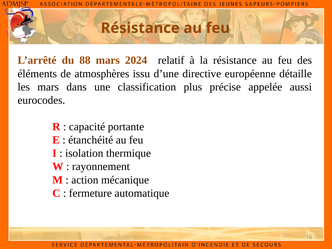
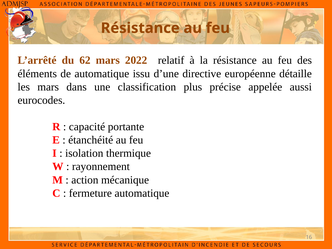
88: 88 -> 62
2024: 2024 -> 2022
de atmosphères: atmosphères -> automatique
